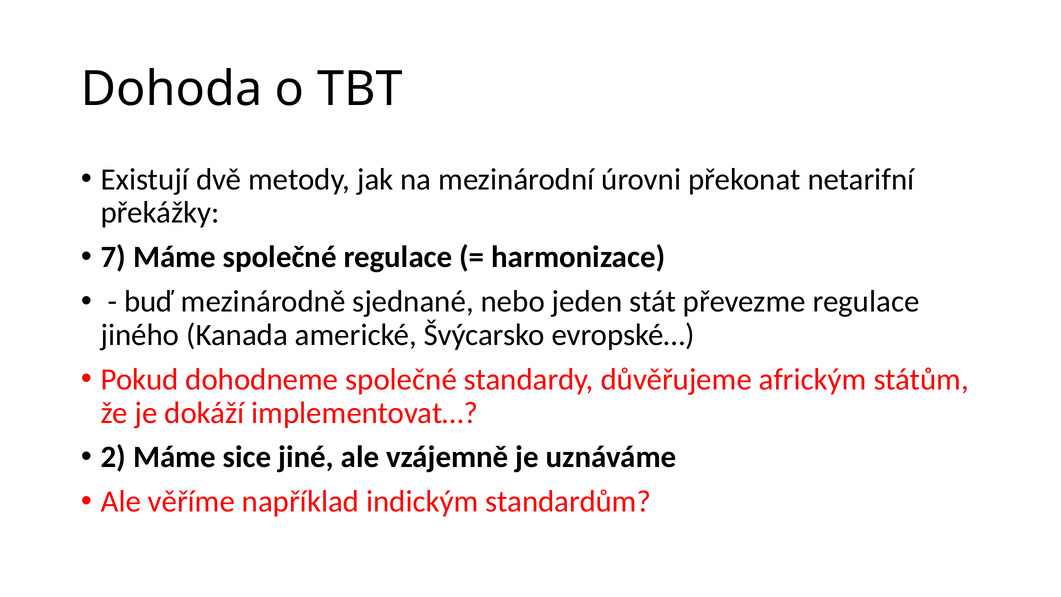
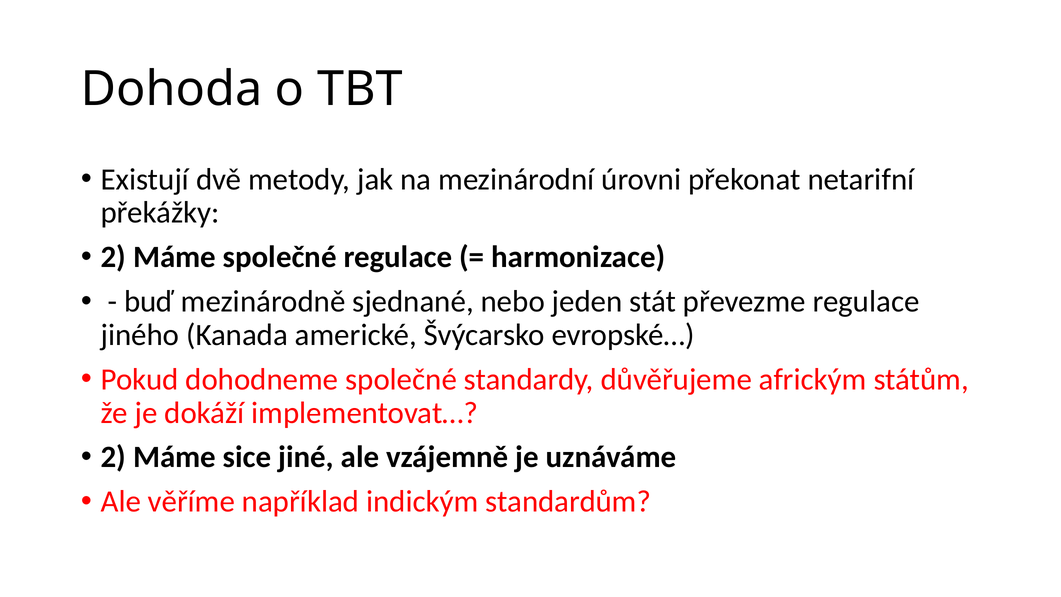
7 at (113, 257): 7 -> 2
